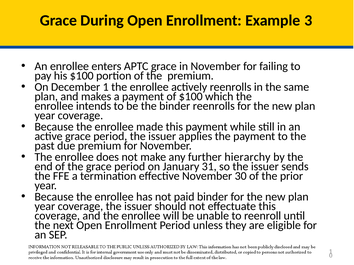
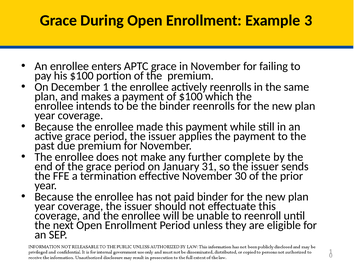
hierarchy: hierarchy -> complete
